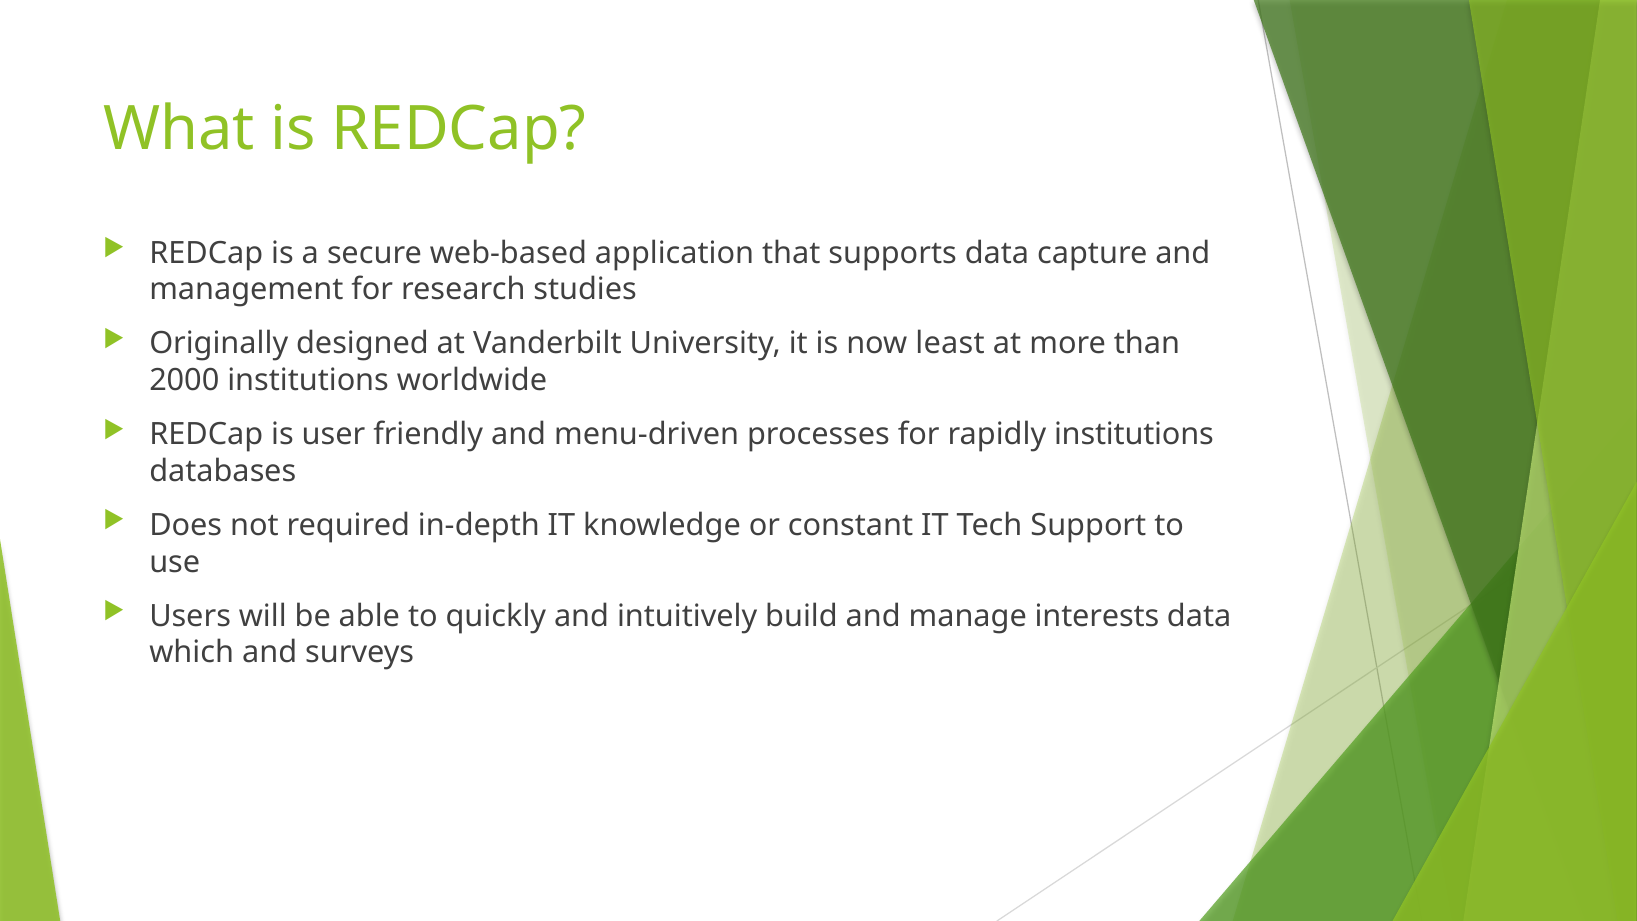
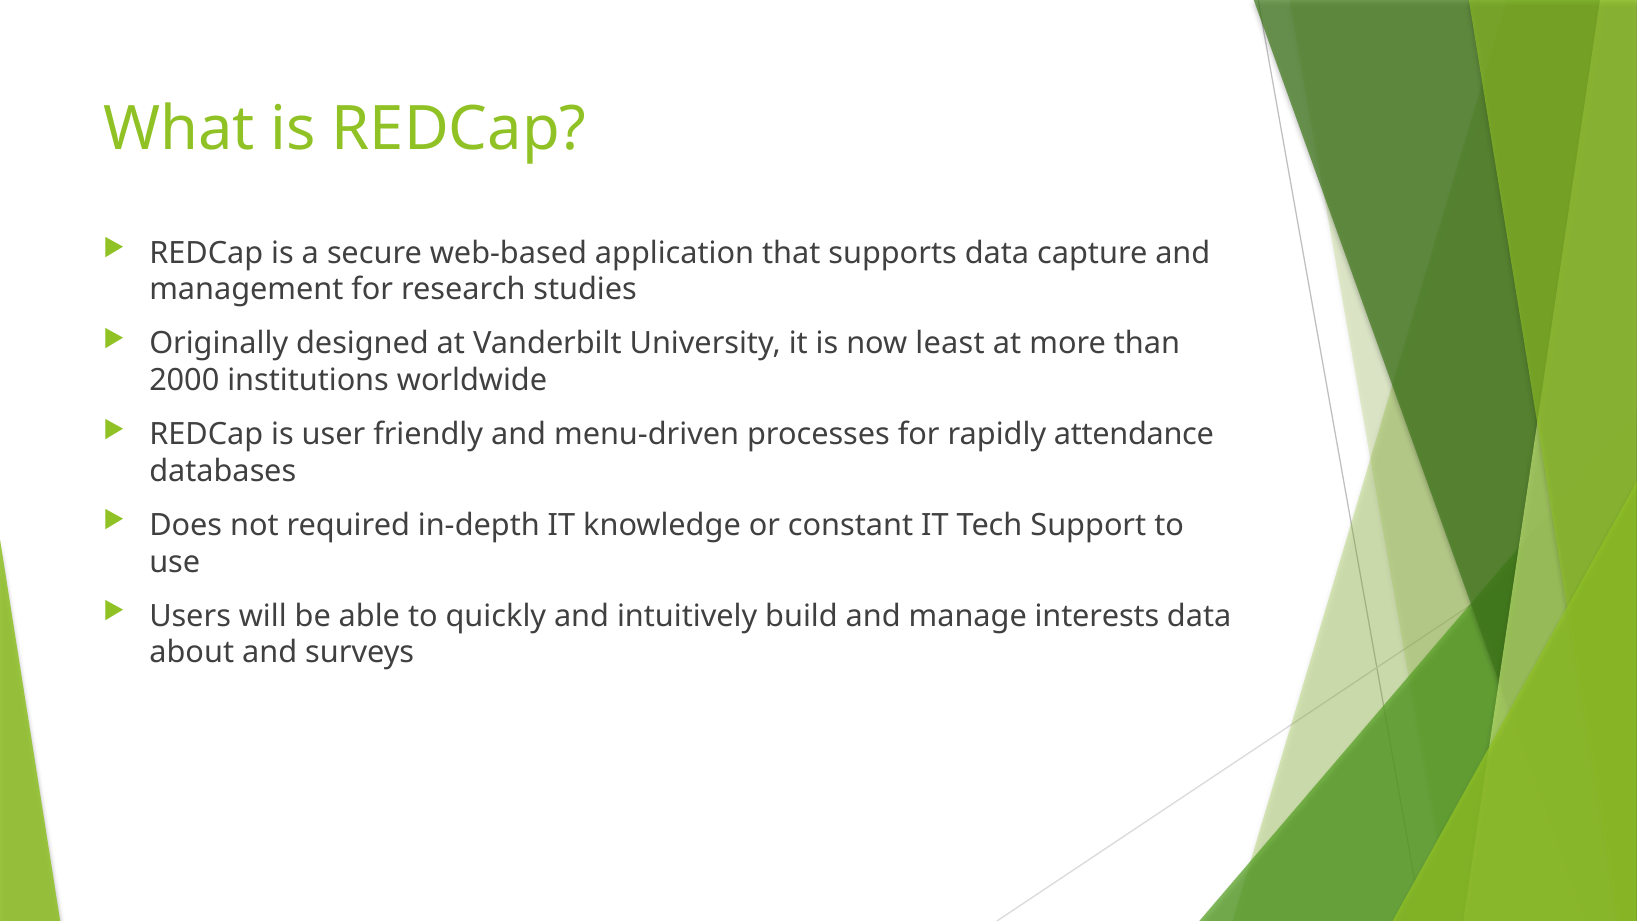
rapidly institutions: institutions -> attendance
which: which -> about
